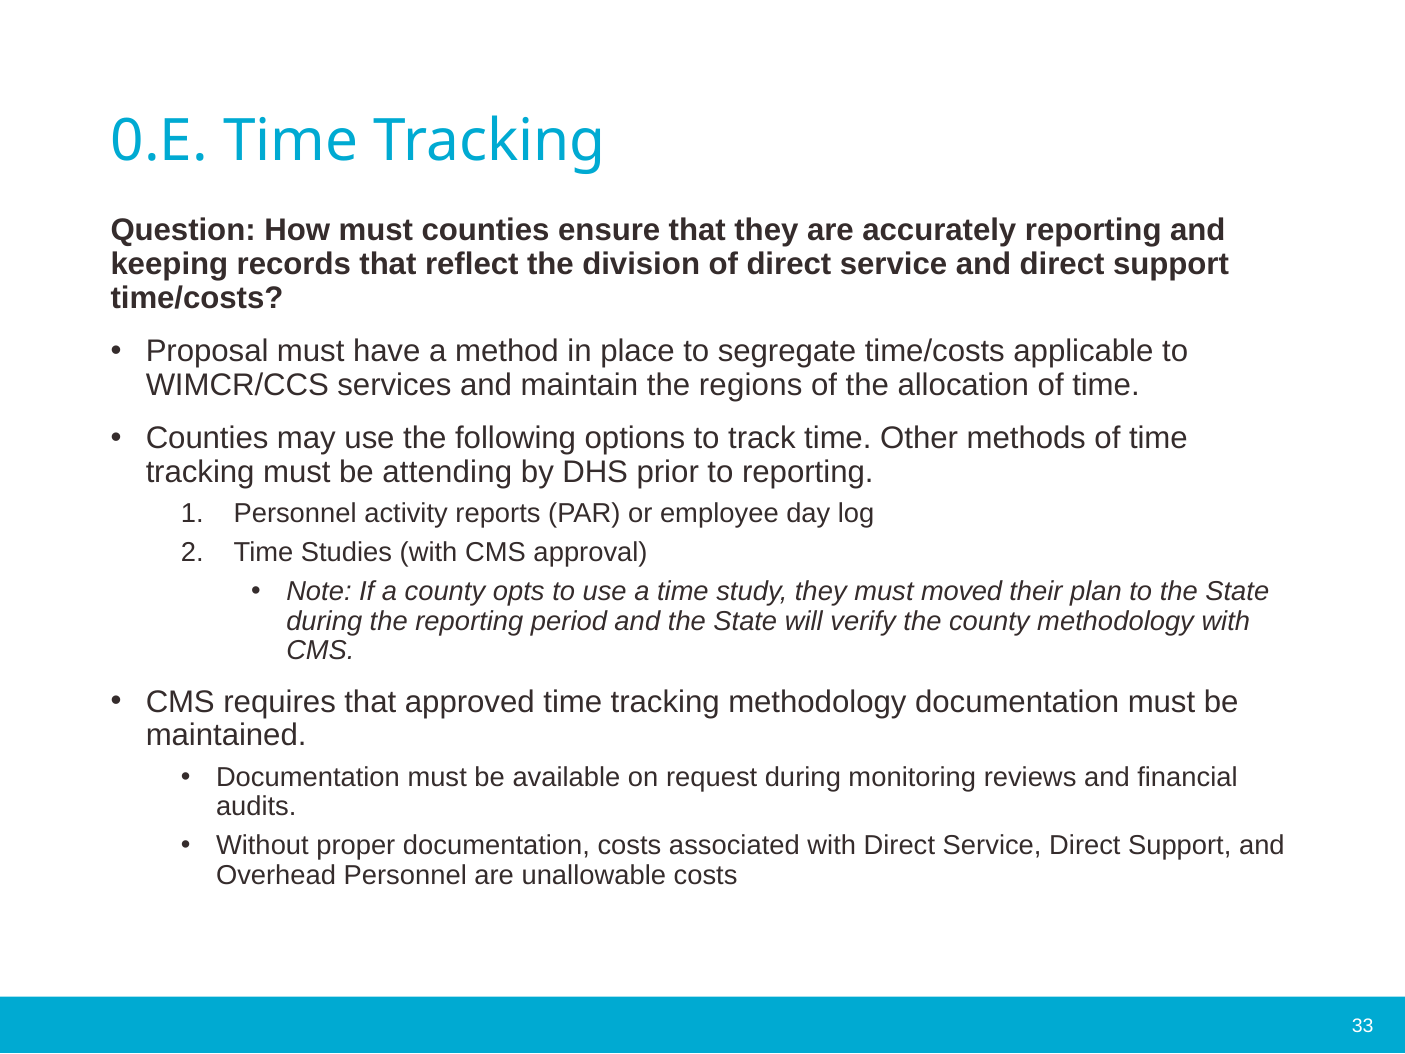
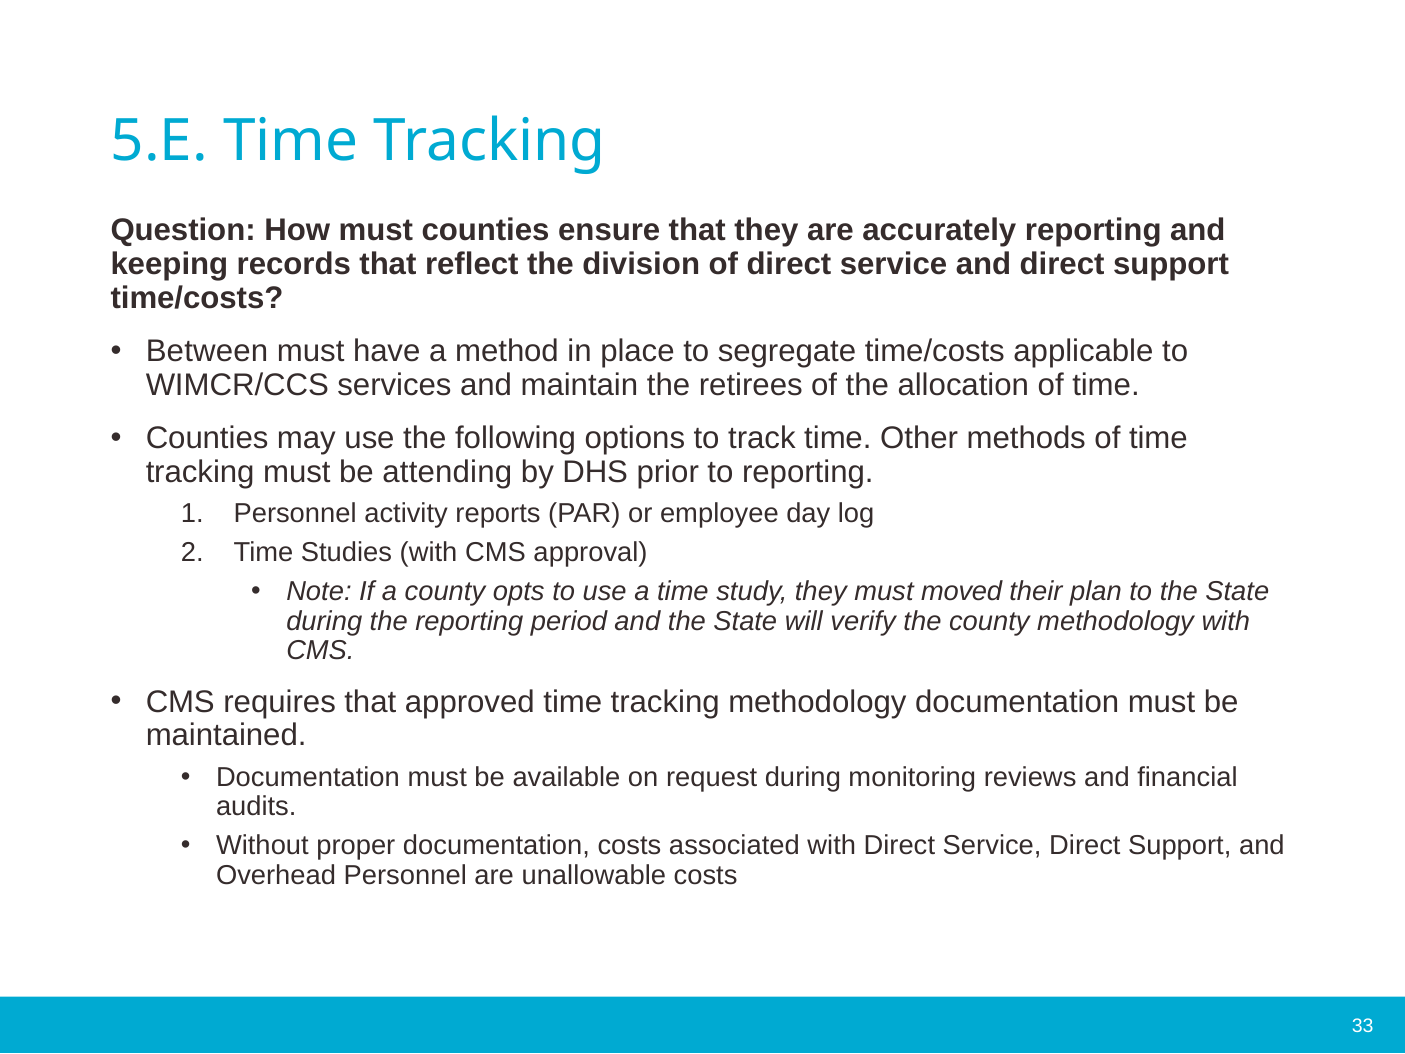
0.E: 0.E -> 5.E
Proposal: Proposal -> Between
regions: regions -> retirees
